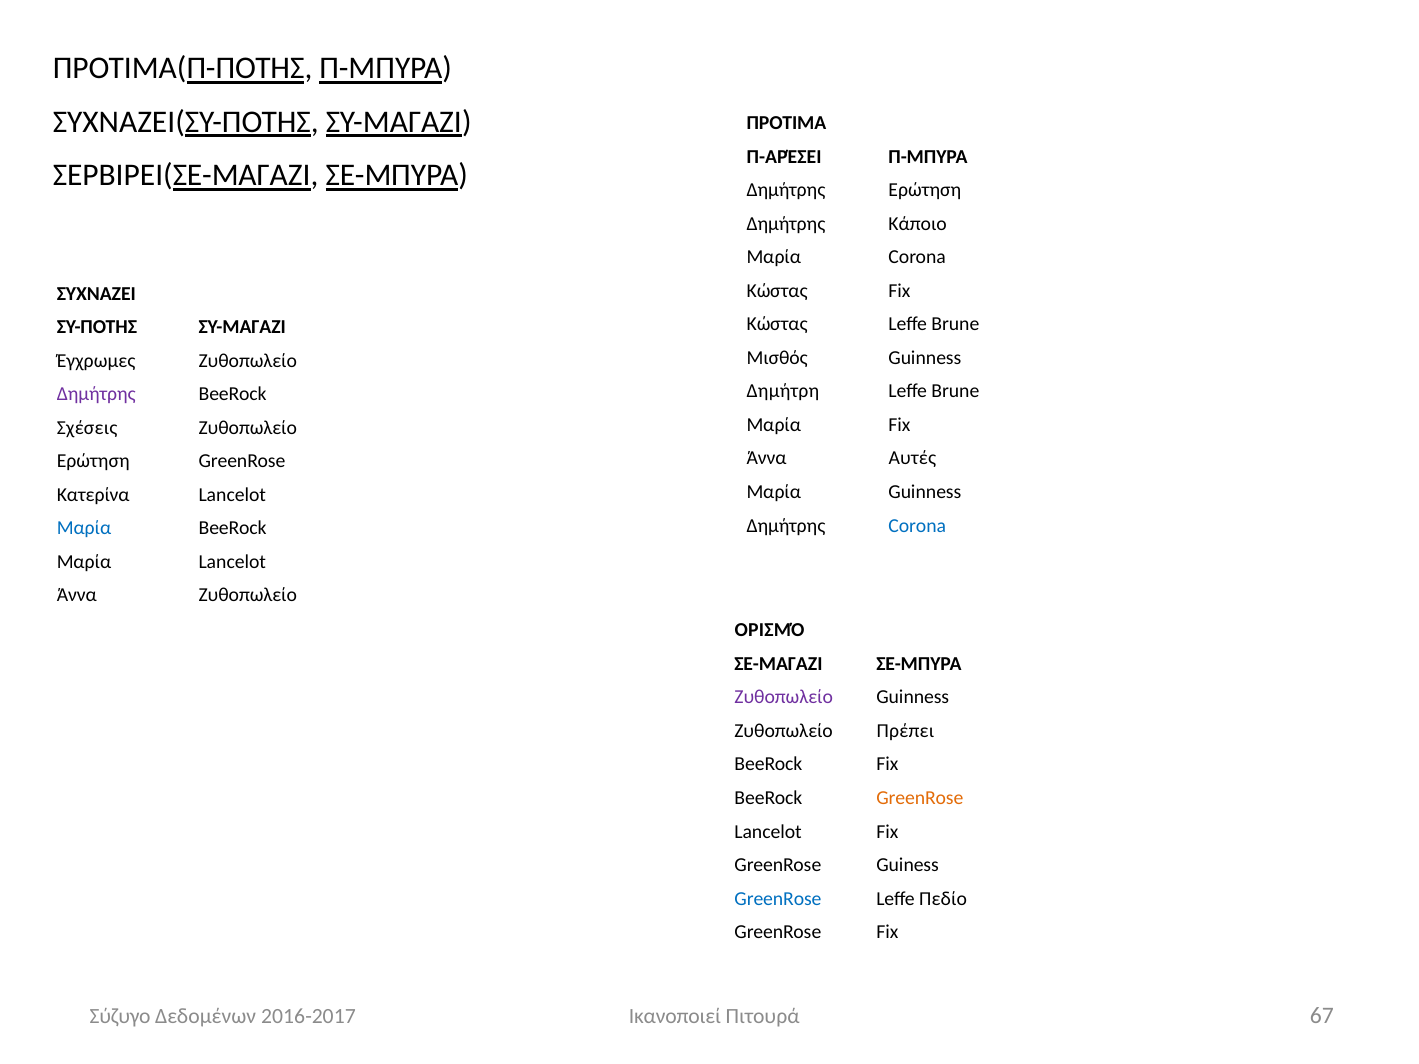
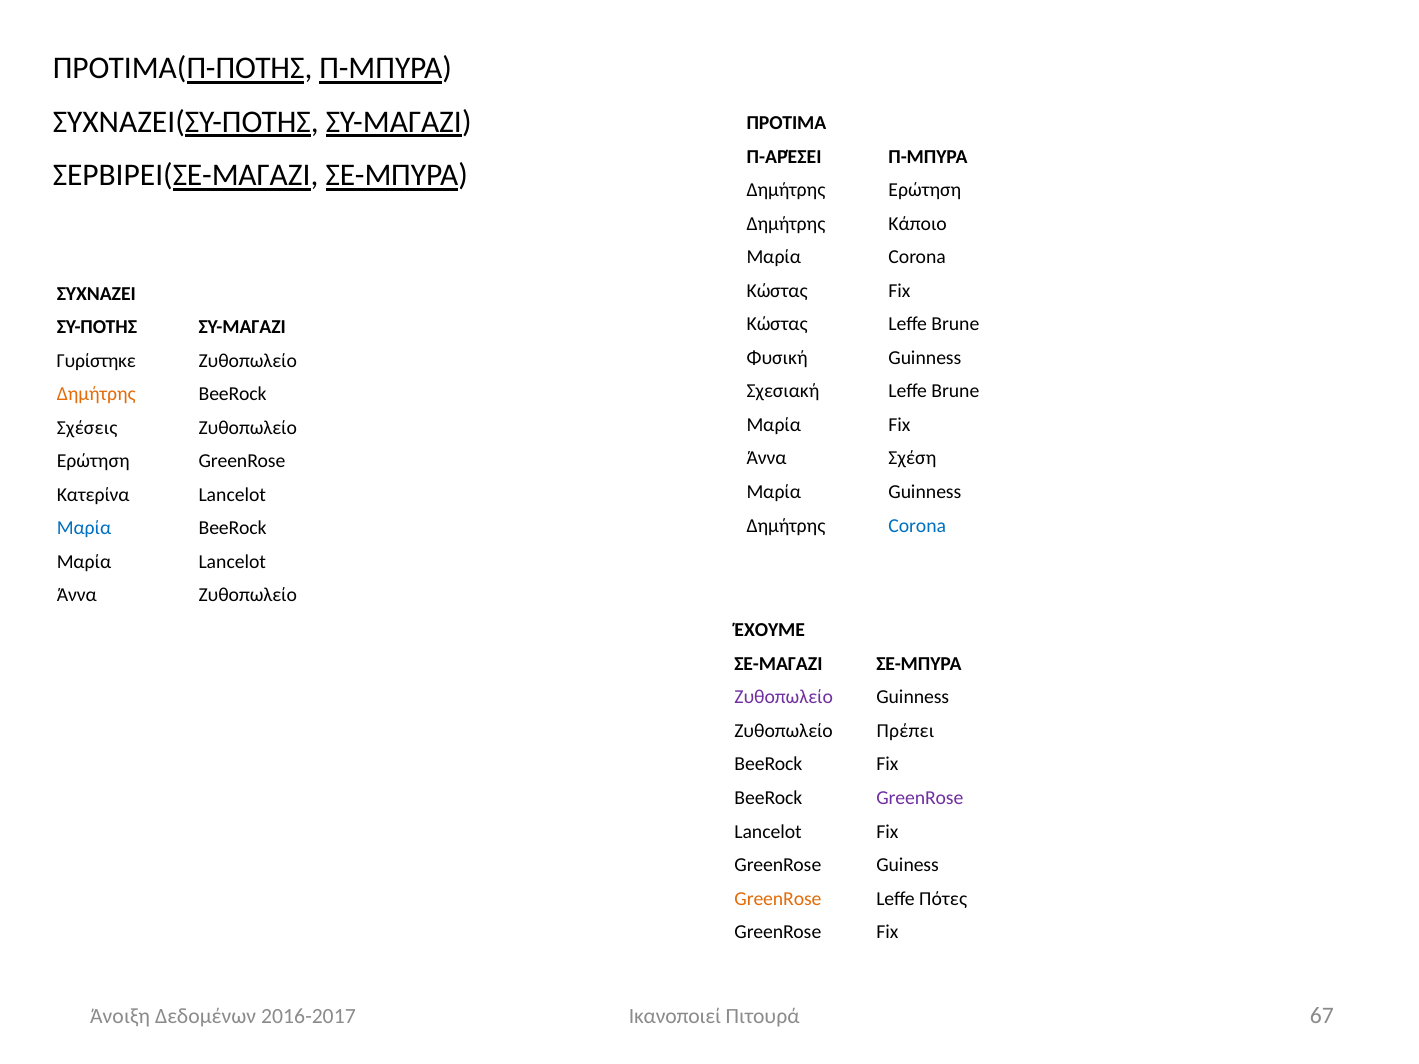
Μισθός: Μισθός -> Φυσική
Έγχρωμες: Έγχρωμες -> Γυρίστηκε
Δημήτρη: Δημήτρη -> Σχεσιακή
Δημήτρης at (96, 394) colour: purple -> orange
Αυτές: Αυτές -> Σχέση
ΟΡΙΣΜΌ: ΟΡΙΣΜΌ -> ΈΧΟΥΜΕ
GreenRose at (920, 798) colour: orange -> purple
GreenRose at (778, 899) colour: blue -> orange
Πεδίο: Πεδίο -> Πότες
Σύζυγο: Σύζυγο -> Άνοιξη
